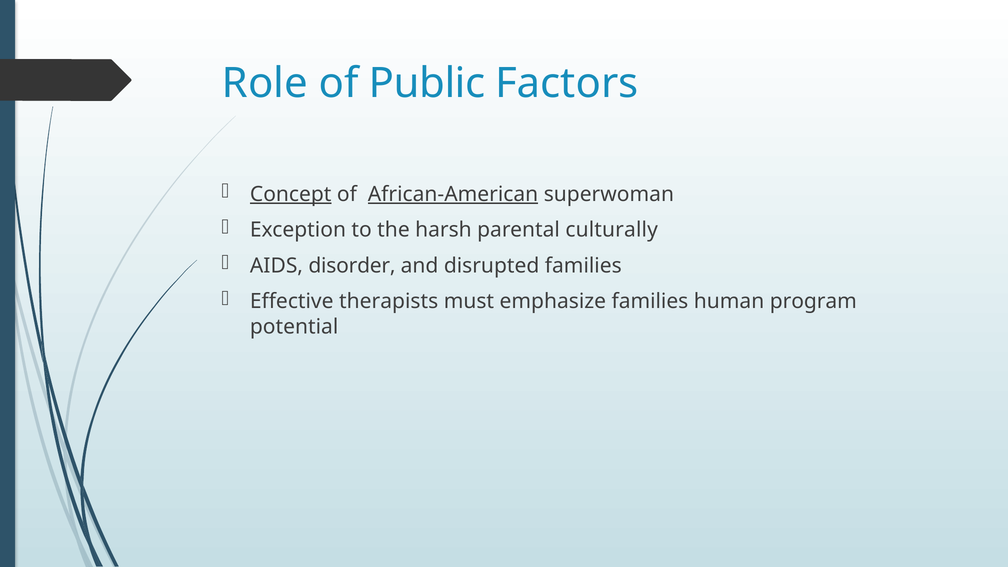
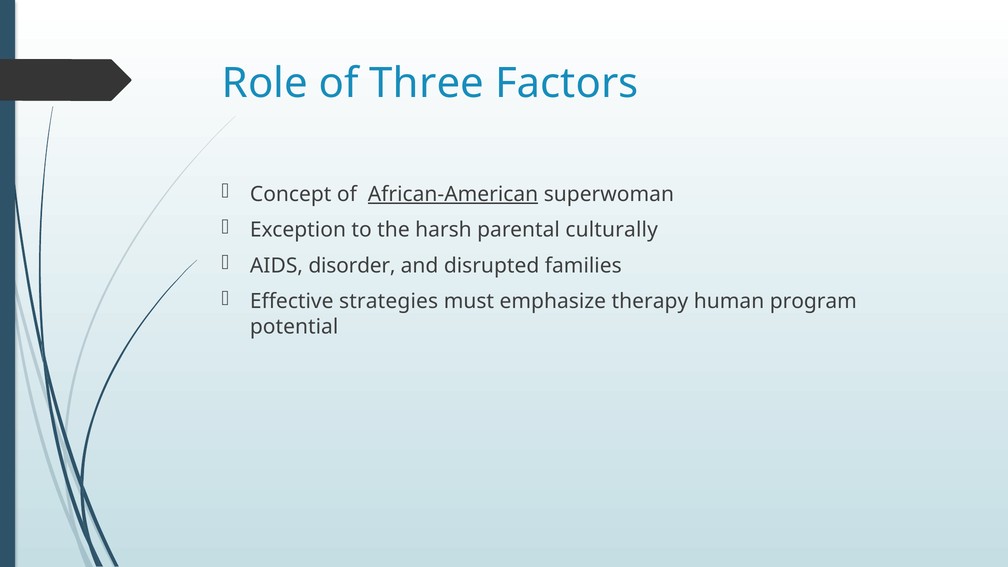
Public: Public -> Three
Concept underline: present -> none
therapists: therapists -> strategies
emphasize families: families -> therapy
